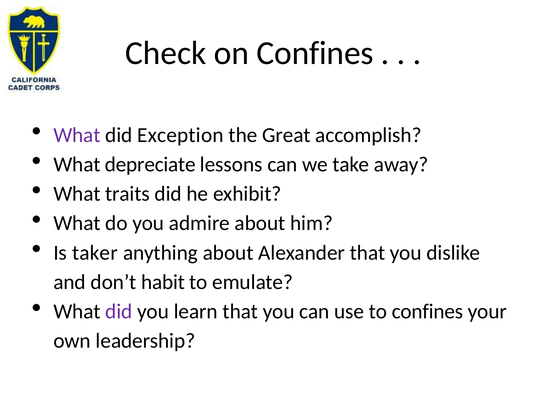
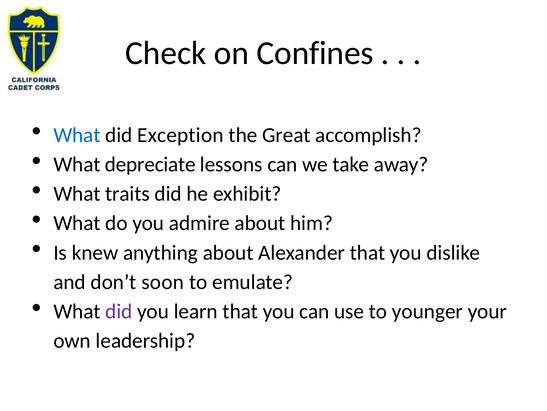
What at (77, 135) colour: purple -> blue
taker: taker -> knew
habit: habit -> soon
to confines: confines -> younger
